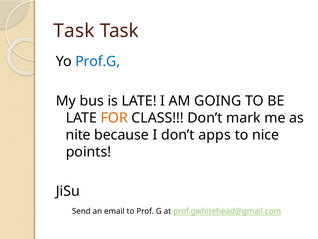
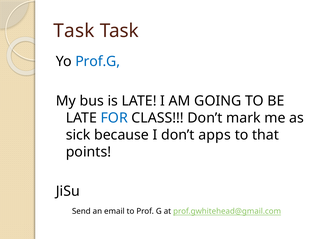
FOR colour: orange -> blue
nite: nite -> sick
nice: nice -> that
